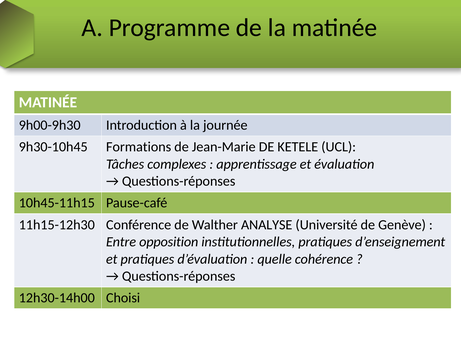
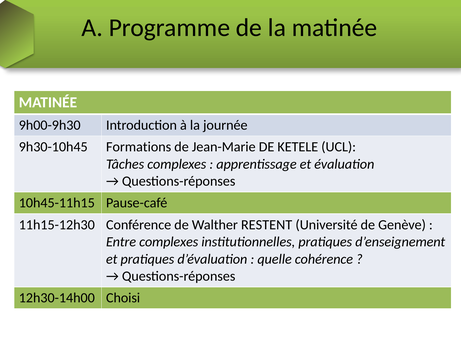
ANALYSE: ANALYSE -> RESTENT
Entre opposition: opposition -> complexes
